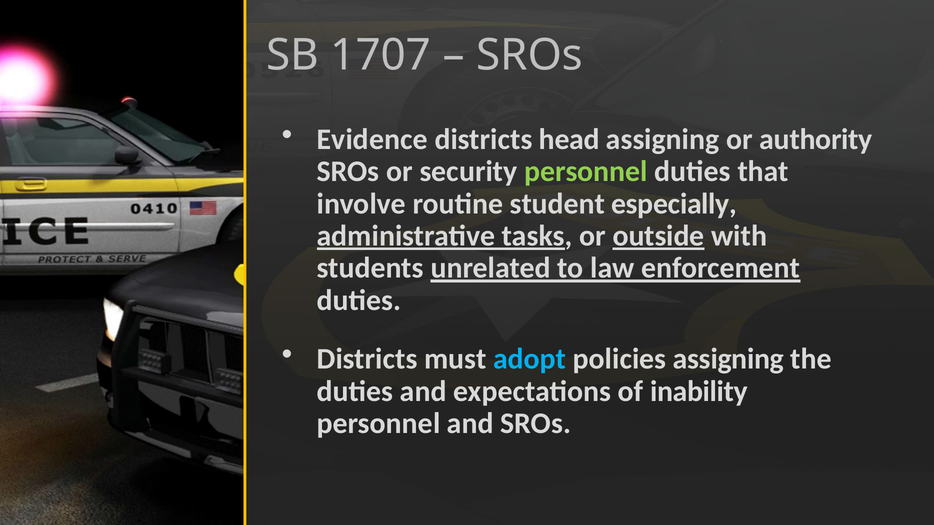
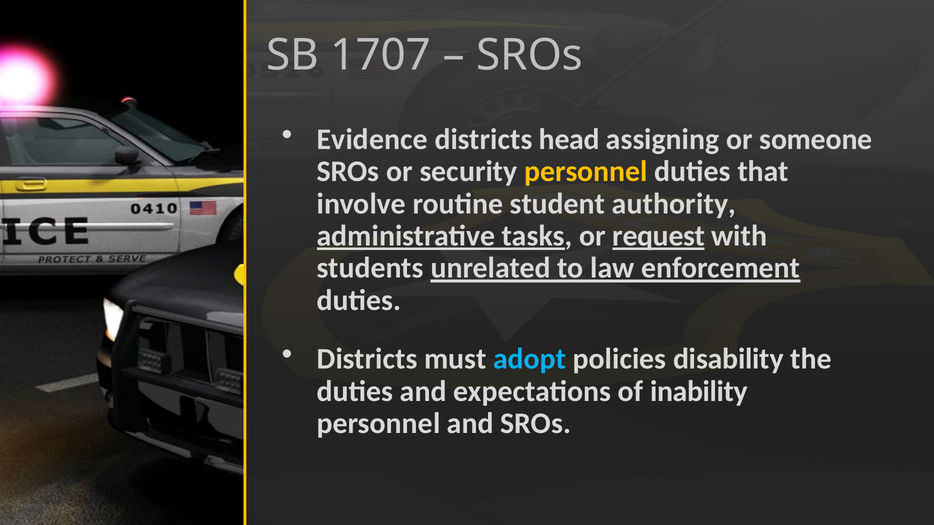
authority: authority -> someone
personnel at (586, 172) colour: light green -> yellow
especially: especially -> authority
outside: outside -> request
policies assigning: assigning -> disability
